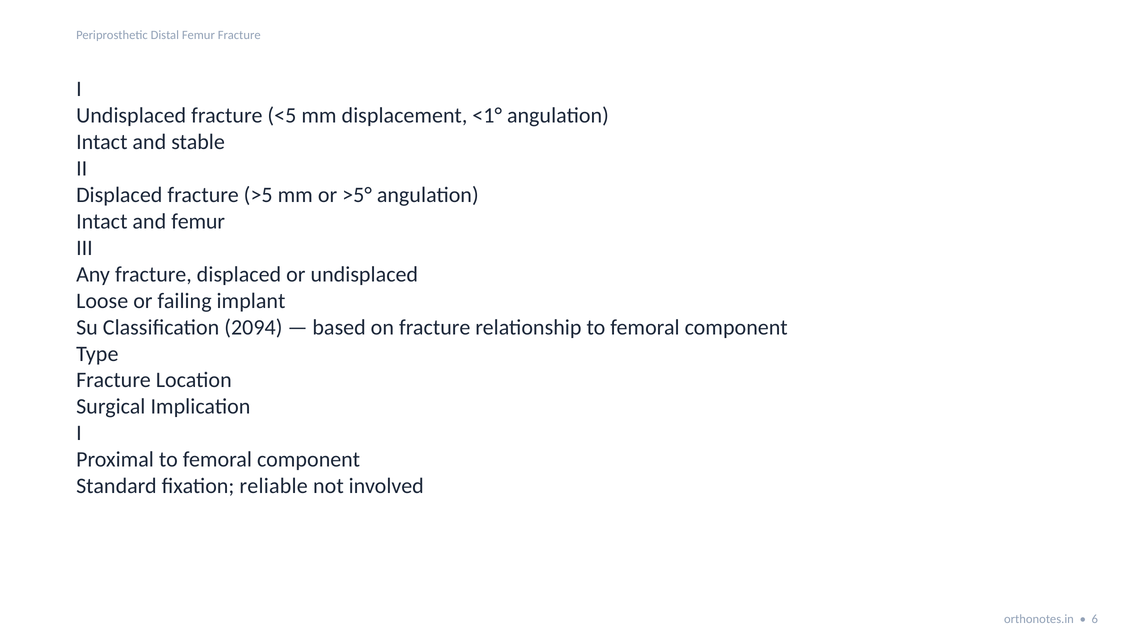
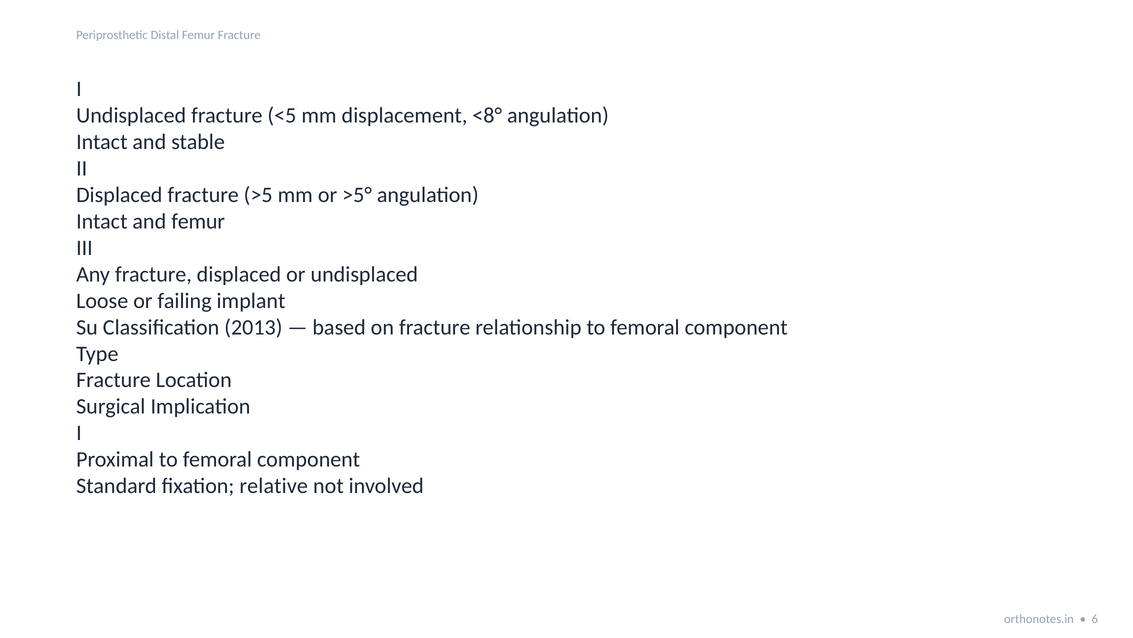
<1°: <1° -> <8°
2094: 2094 -> 2013
reliable: reliable -> relative
